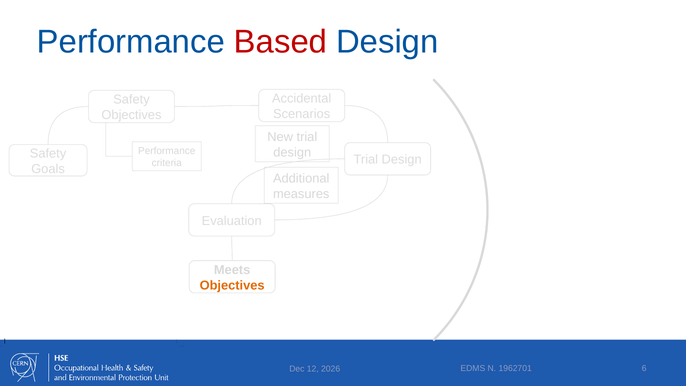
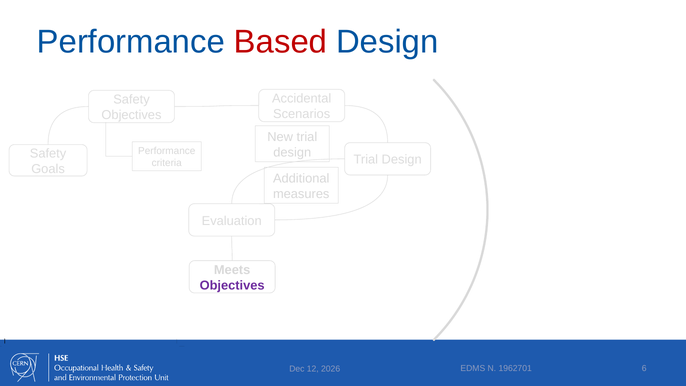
Objectives at (232, 285) colour: orange -> purple
